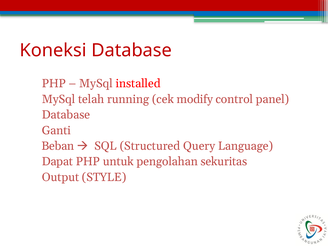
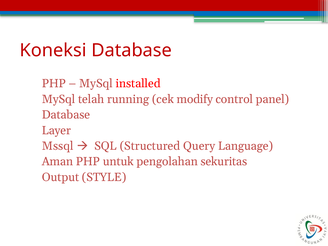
Ganti: Ganti -> Layer
Beban: Beban -> Mssql
Dapat: Dapat -> Aman
